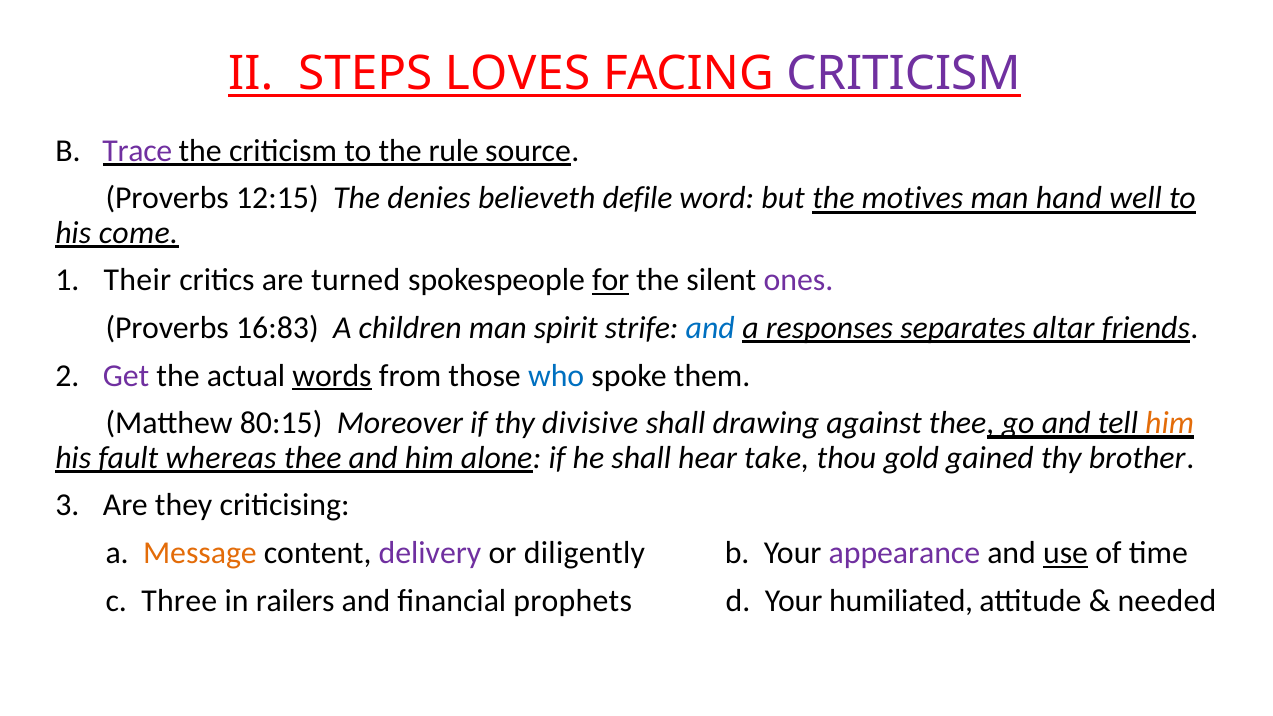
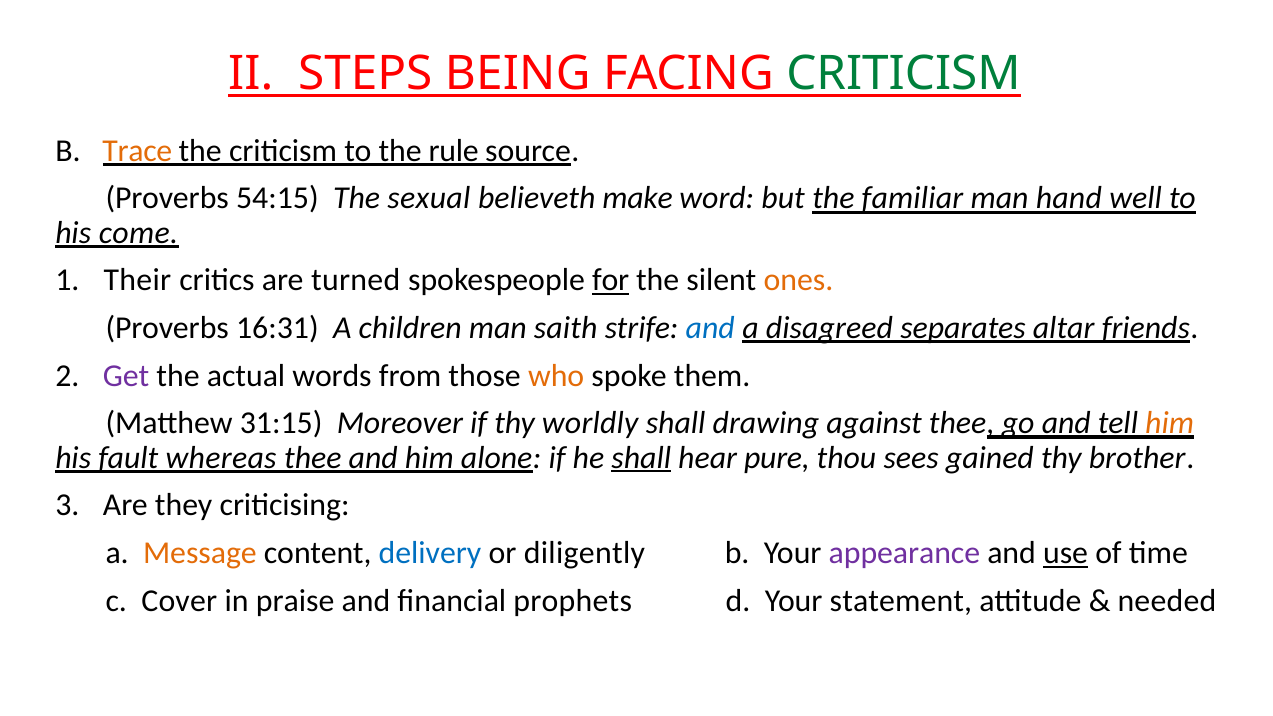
LOVES: LOVES -> BEING
CRITICISM at (903, 74) colour: purple -> green
Trace colour: purple -> orange
12:15: 12:15 -> 54:15
denies: denies -> sexual
defile: defile -> make
motives: motives -> familiar
ones colour: purple -> orange
16:83: 16:83 -> 16:31
spirit: spirit -> saith
responses: responses -> disagreed
words underline: present -> none
who colour: blue -> orange
80:15: 80:15 -> 31:15
divisive: divisive -> worldly
shall at (641, 458) underline: none -> present
take: take -> pure
gold: gold -> sees
delivery colour: purple -> blue
Three: Three -> Cover
railers: railers -> praise
humiliated: humiliated -> statement
